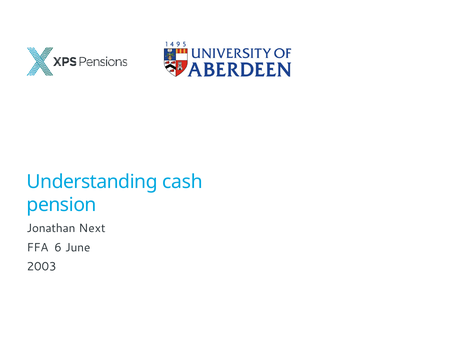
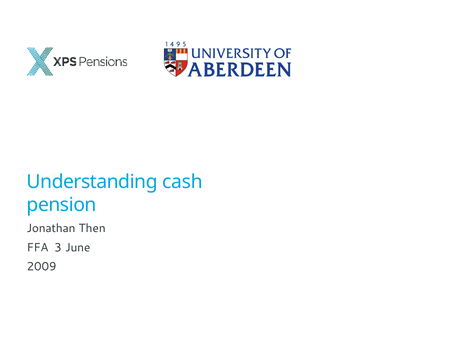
Next: Next -> Then
6: 6 -> 3
2003: 2003 -> 2009
